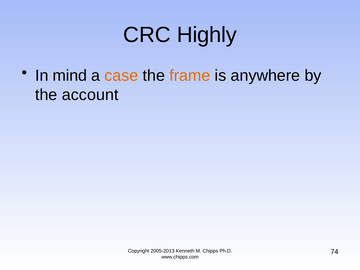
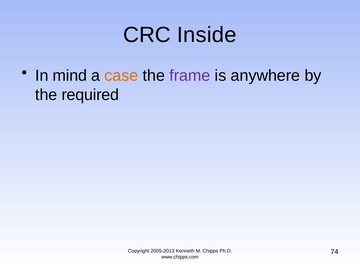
Highly: Highly -> Inside
frame colour: orange -> purple
account: account -> required
